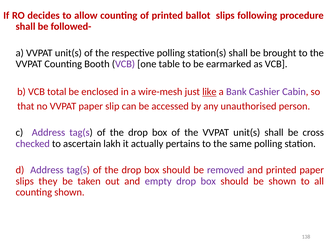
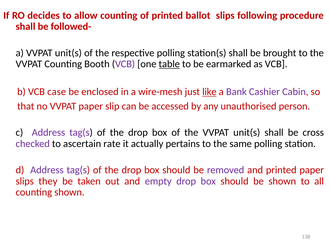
table underline: none -> present
total: total -> case
lakh: lakh -> rate
